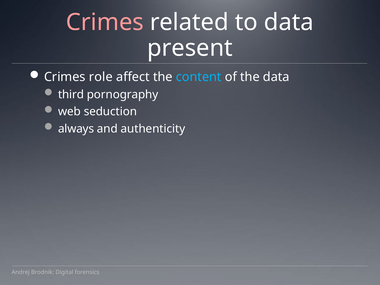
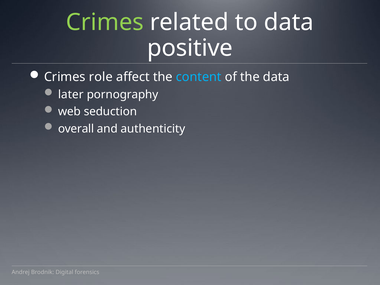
Crimes at (105, 22) colour: pink -> light green
present: present -> positive
third: third -> later
always: always -> overall
